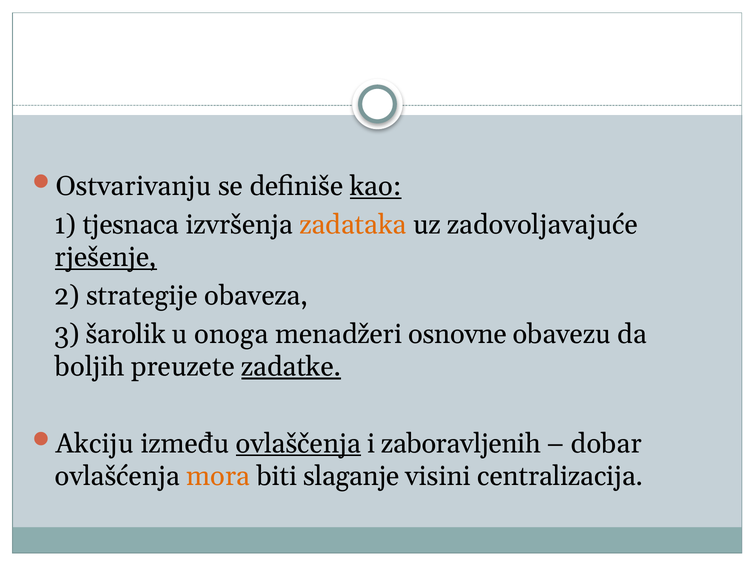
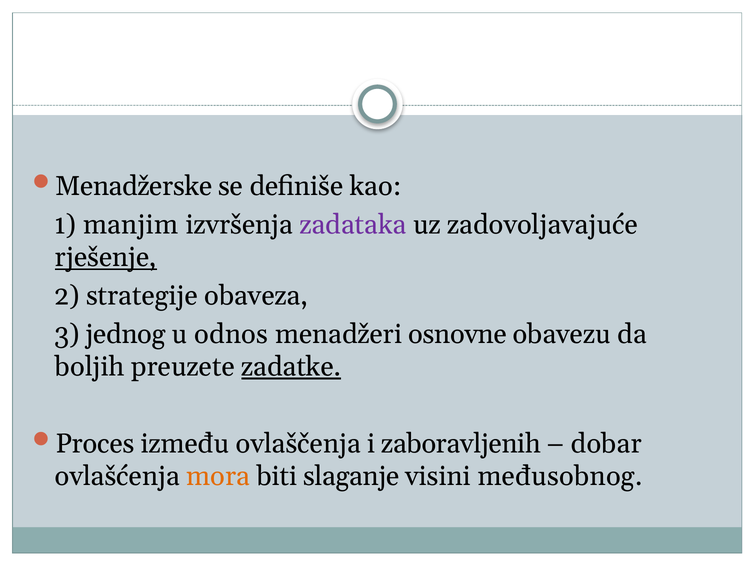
Ostvarivanju: Ostvarivanju -> Menadžerske
kao underline: present -> none
tjesnaca: tjesnaca -> manjim
zadataka colour: orange -> purple
šarolik: šarolik -> jednog
onoga: onoga -> odnos
Akciju: Akciju -> Proces
ovlaščenja underline: present -> none
centralizacija: centralizacija -> međusobnog
